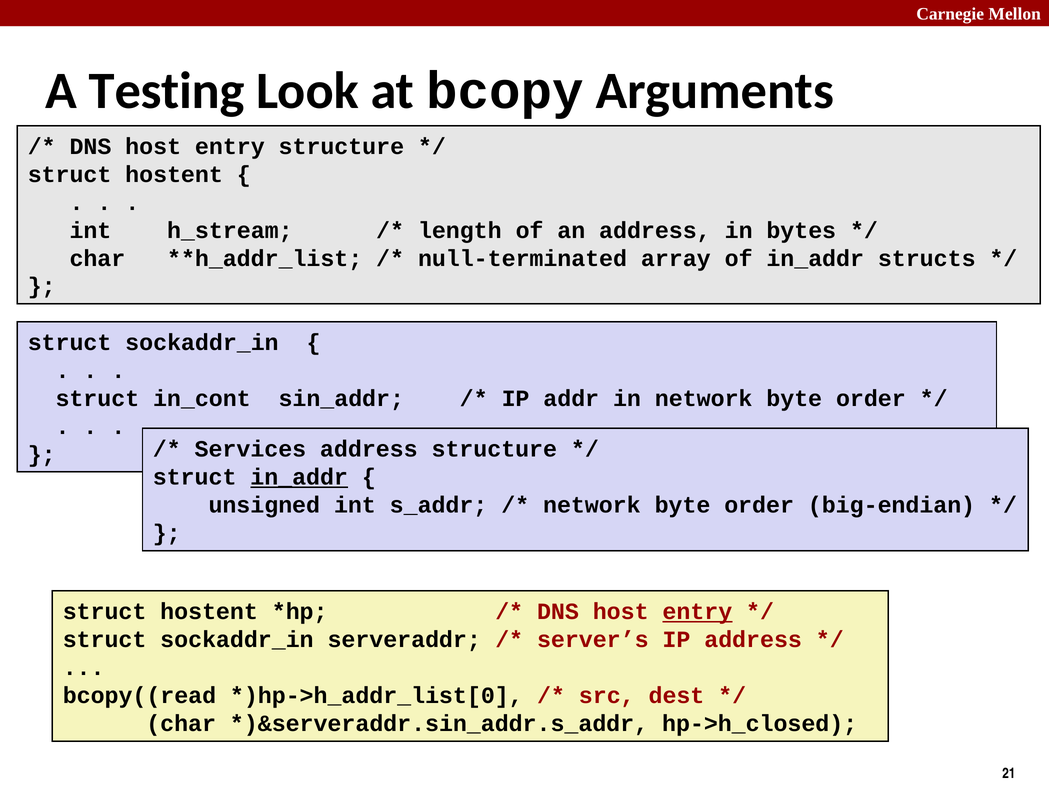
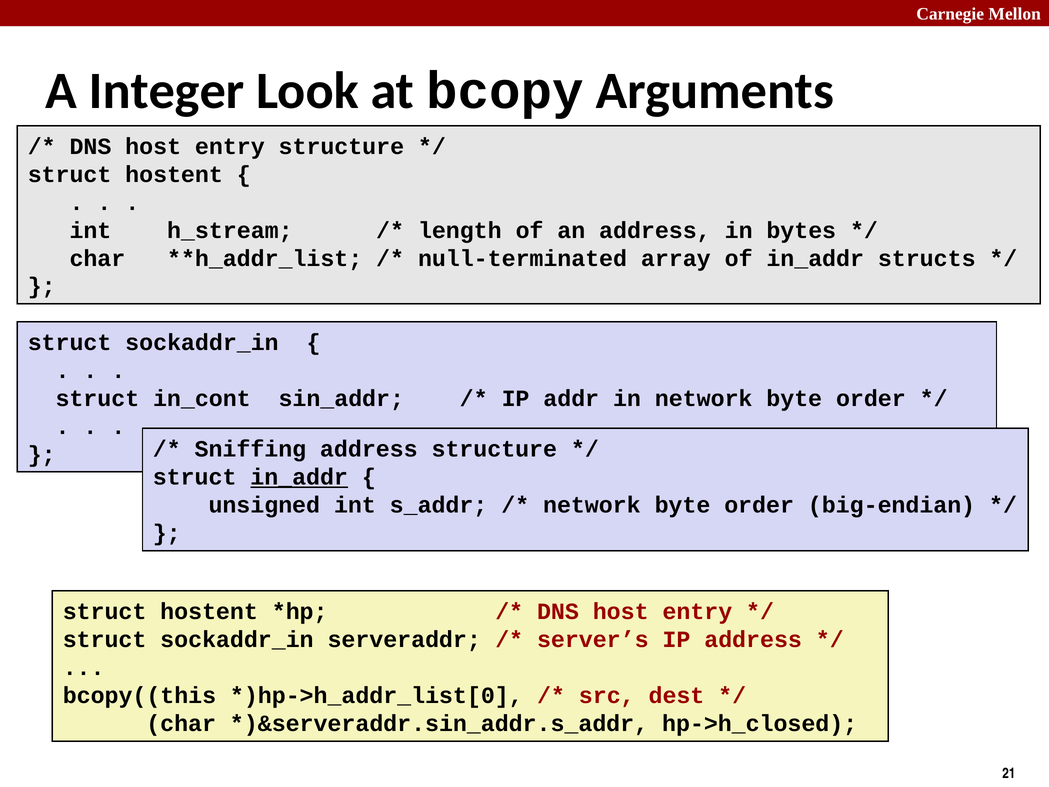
Testing: Testing -> Integer
Services: Services -> Sniffing
entry at (697, 612) underline: present -> none
bcopy((read: bcopy((read -> bcopy((this
